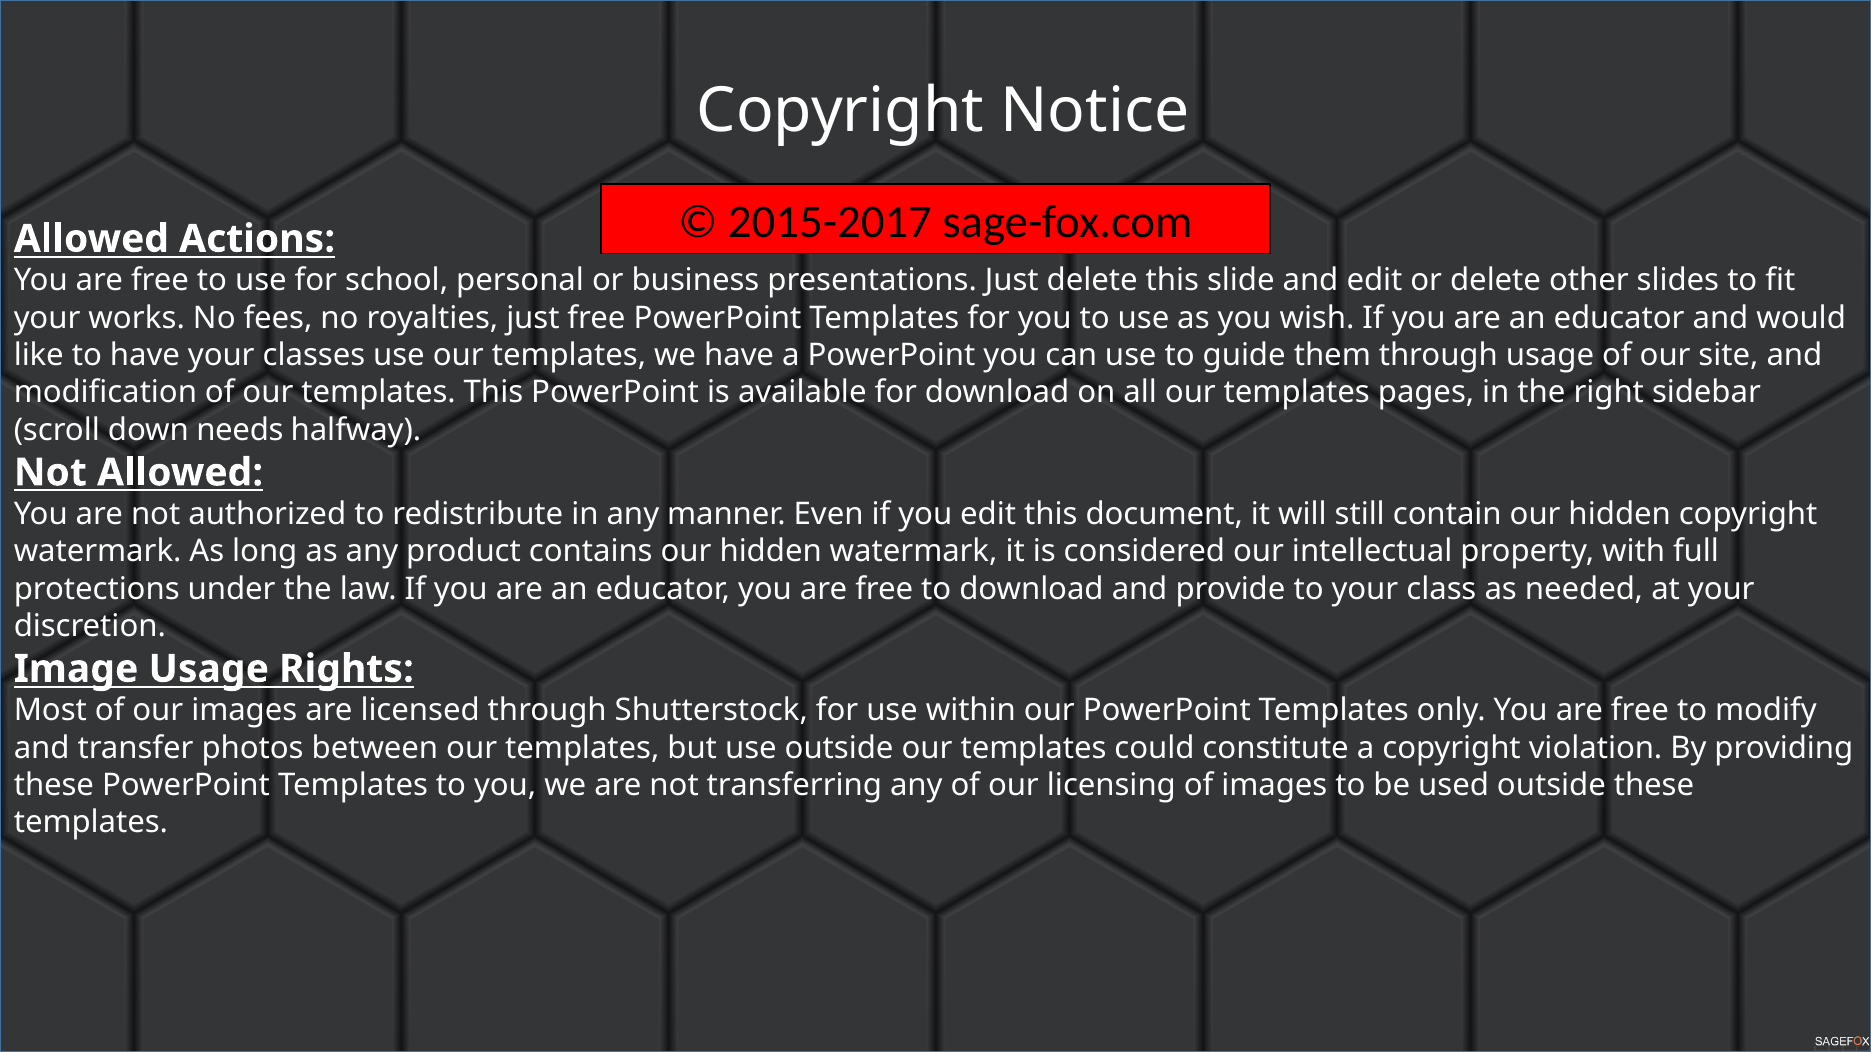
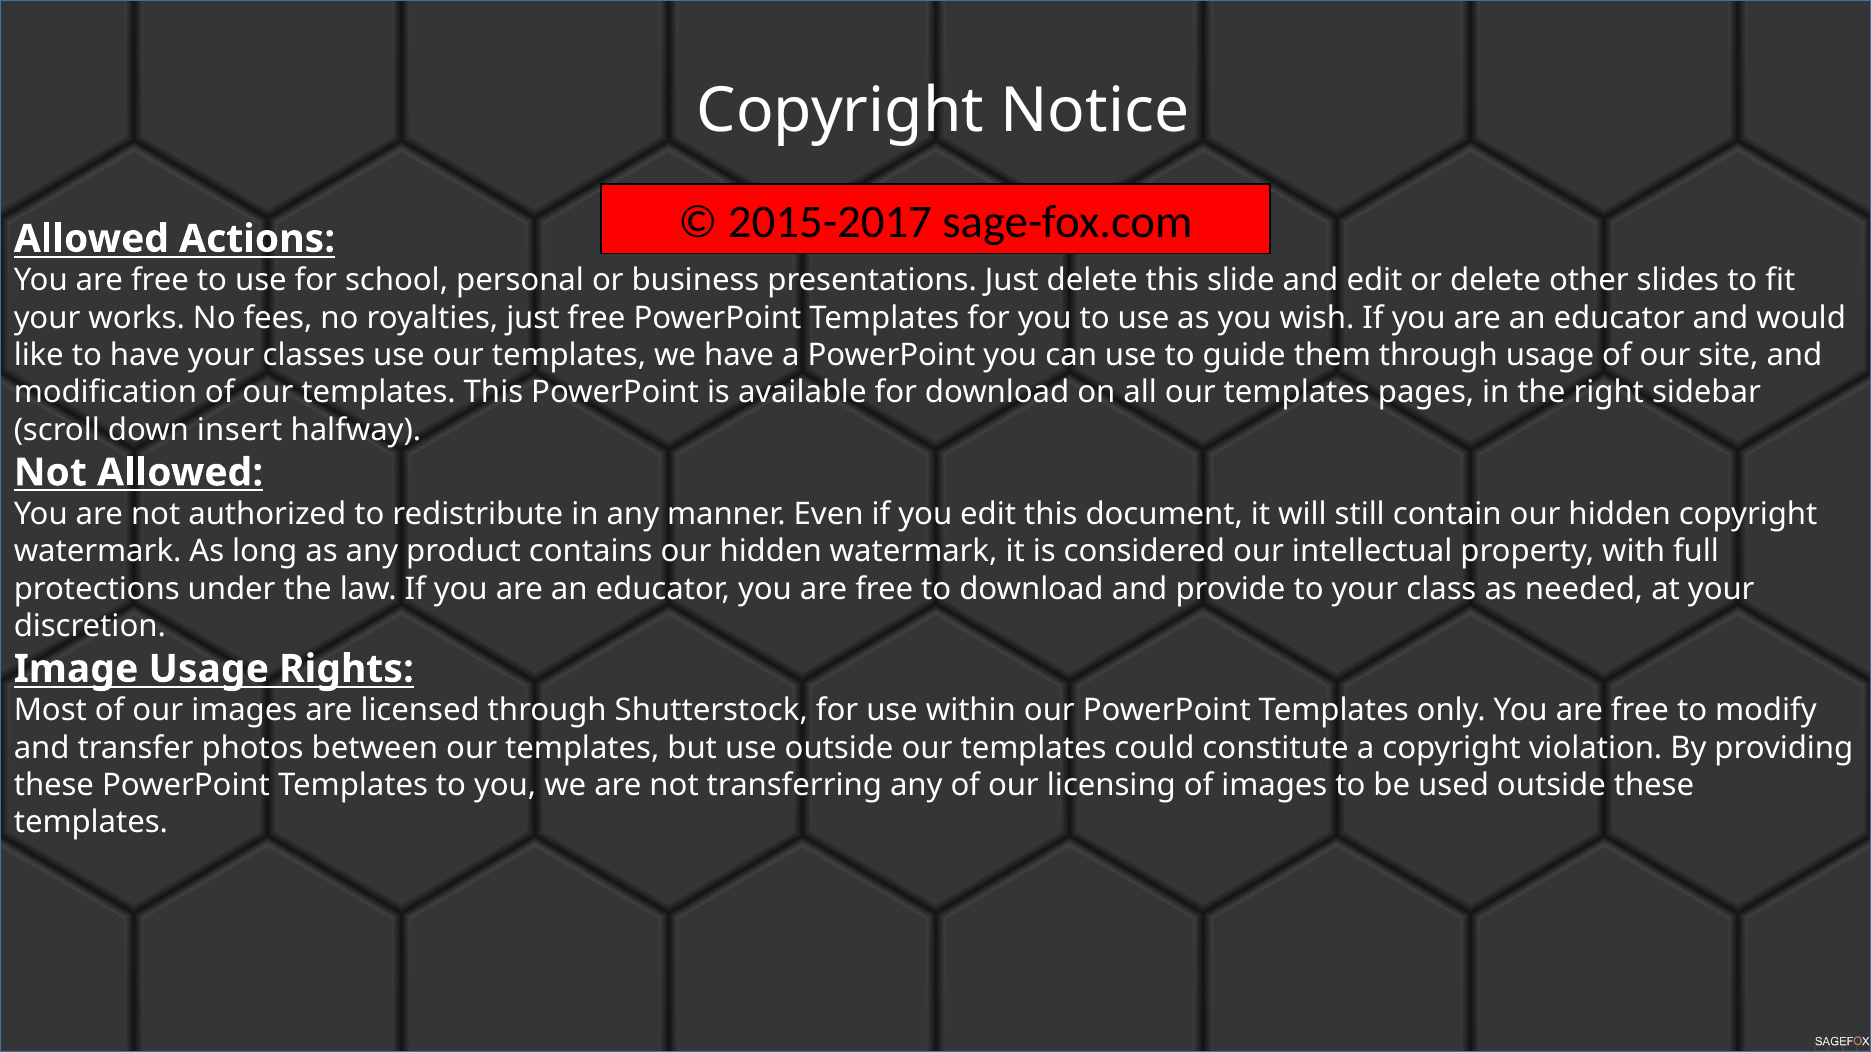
needs: needs -> insert
